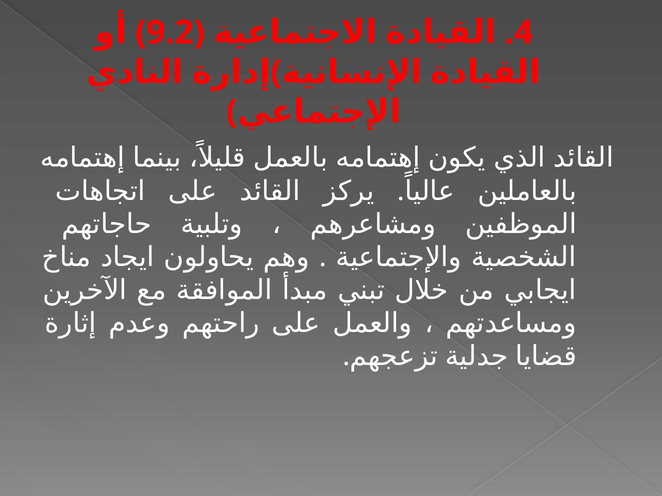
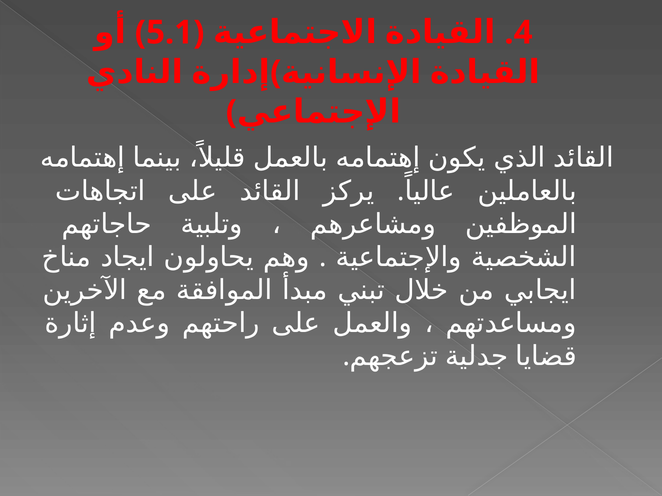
9.2: 9.2 -> 5.1
